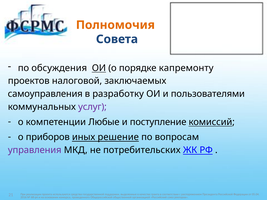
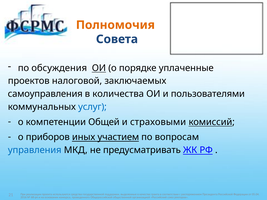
капремонту: капремонту -> уплаченные
разработку: разработку -> количества
услуг colour: purple -> blue
Любые: Любые -> Общей
поступление: поступление -> страховыми
решение: решение -> участием
управления colour: purple -> blue
потребительских: потребительских -> предусматривать
